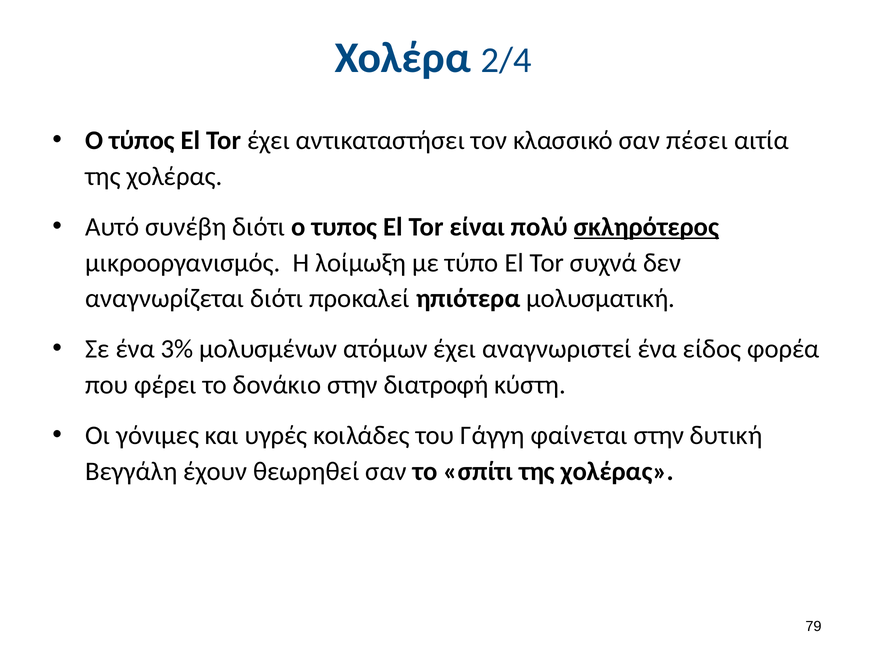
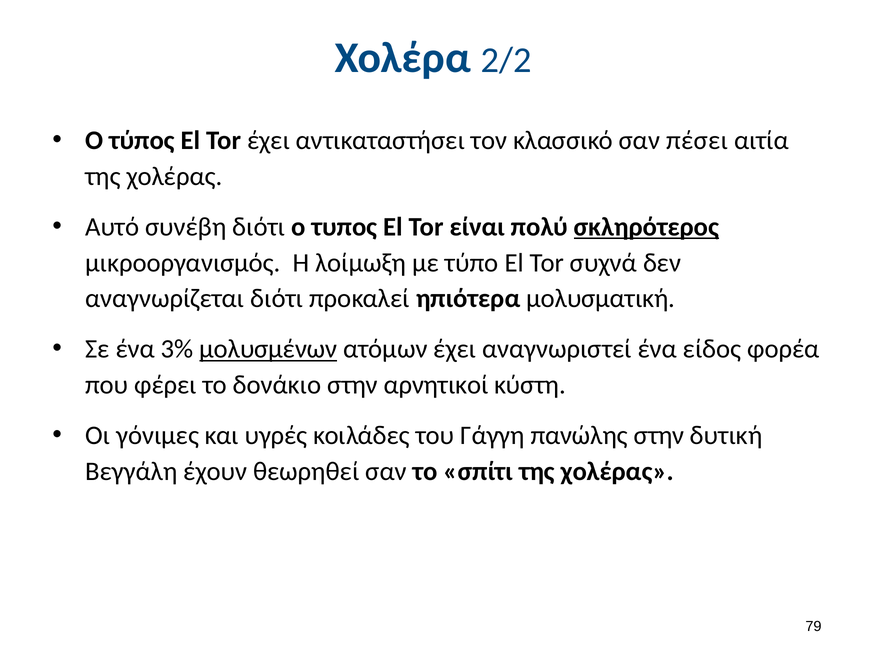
2/4: 2/4 -> 2/2
μολυσμένων underline: none -> present
διατροφή: διατροφή -> αρνητικοί
φαίνεται: φαίνεται -> πανώλης
